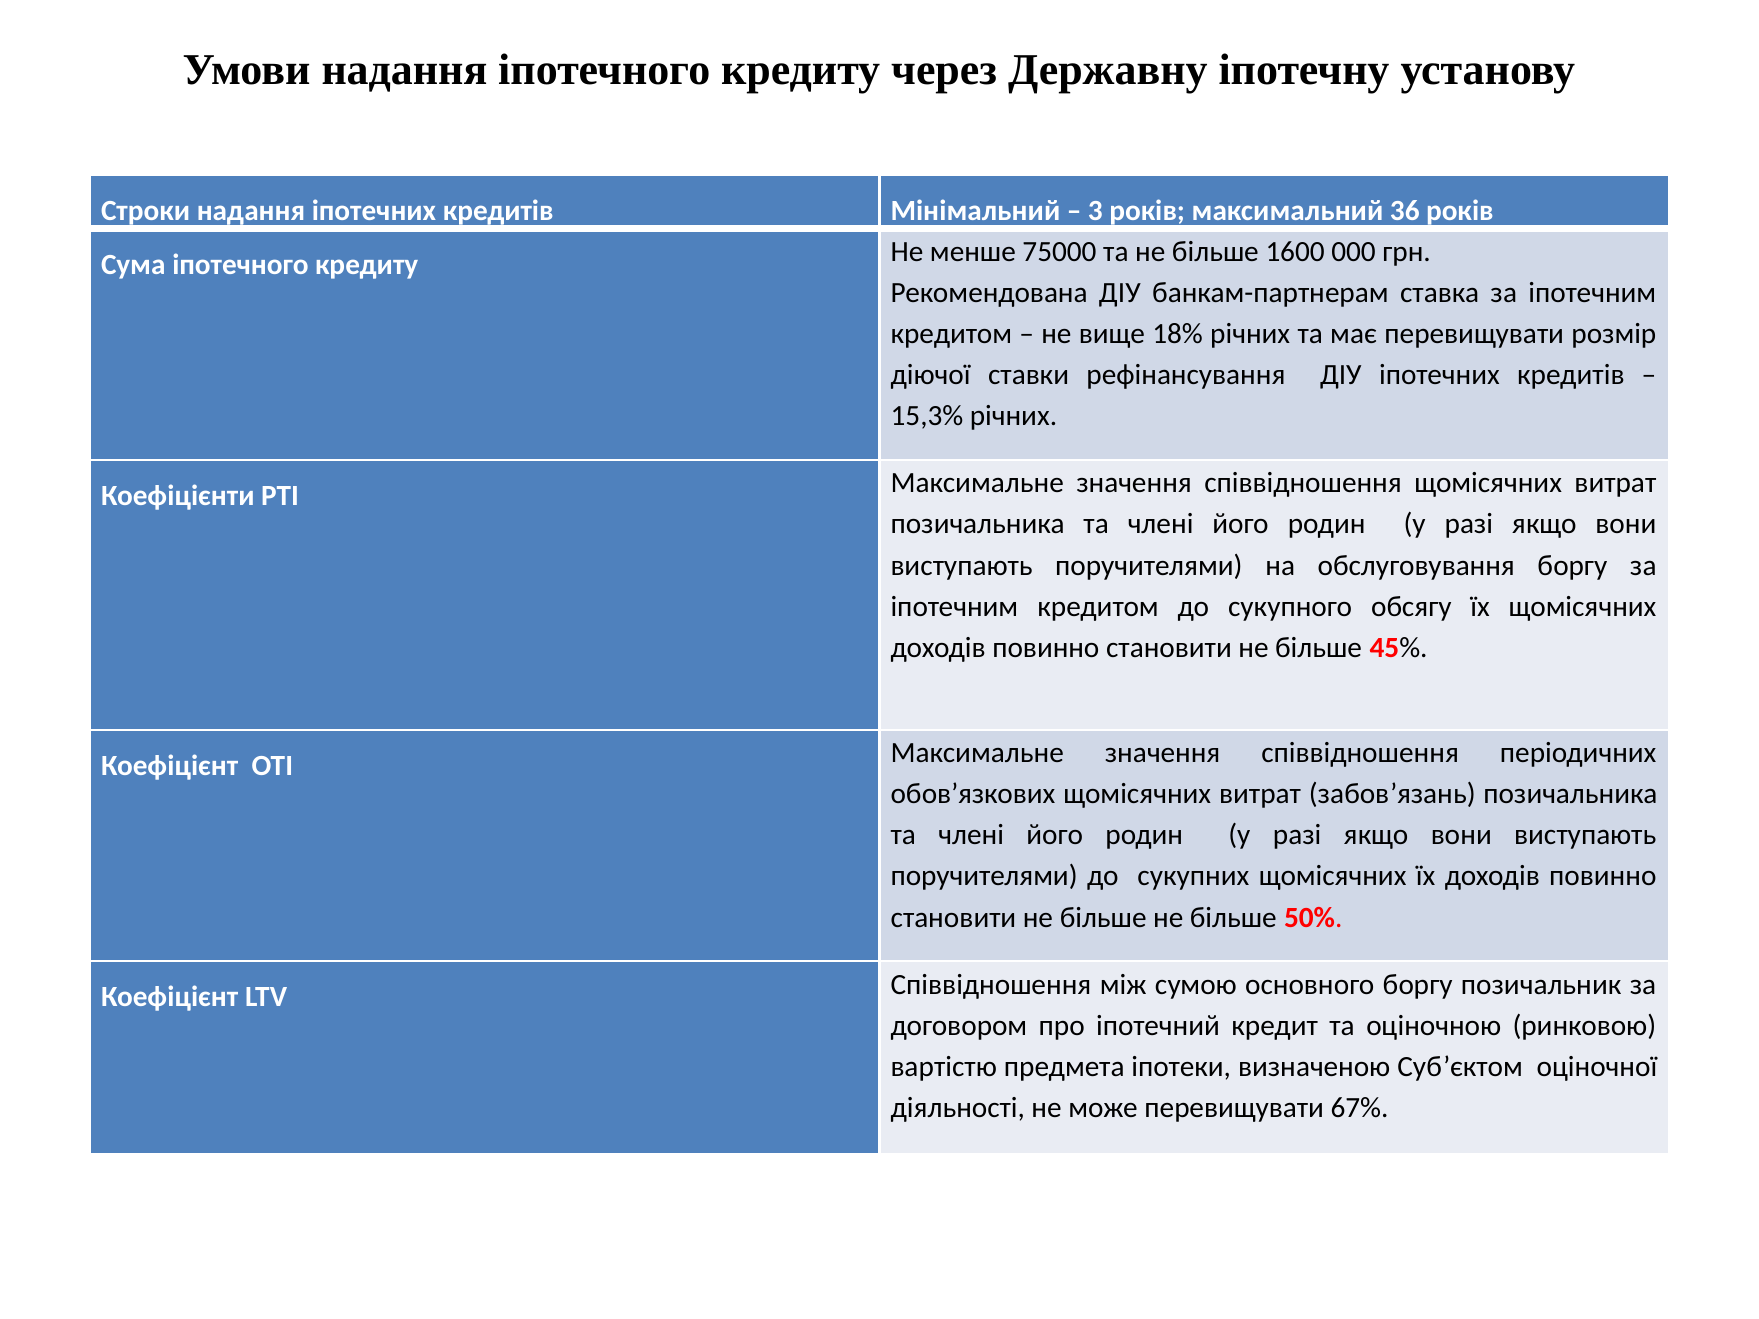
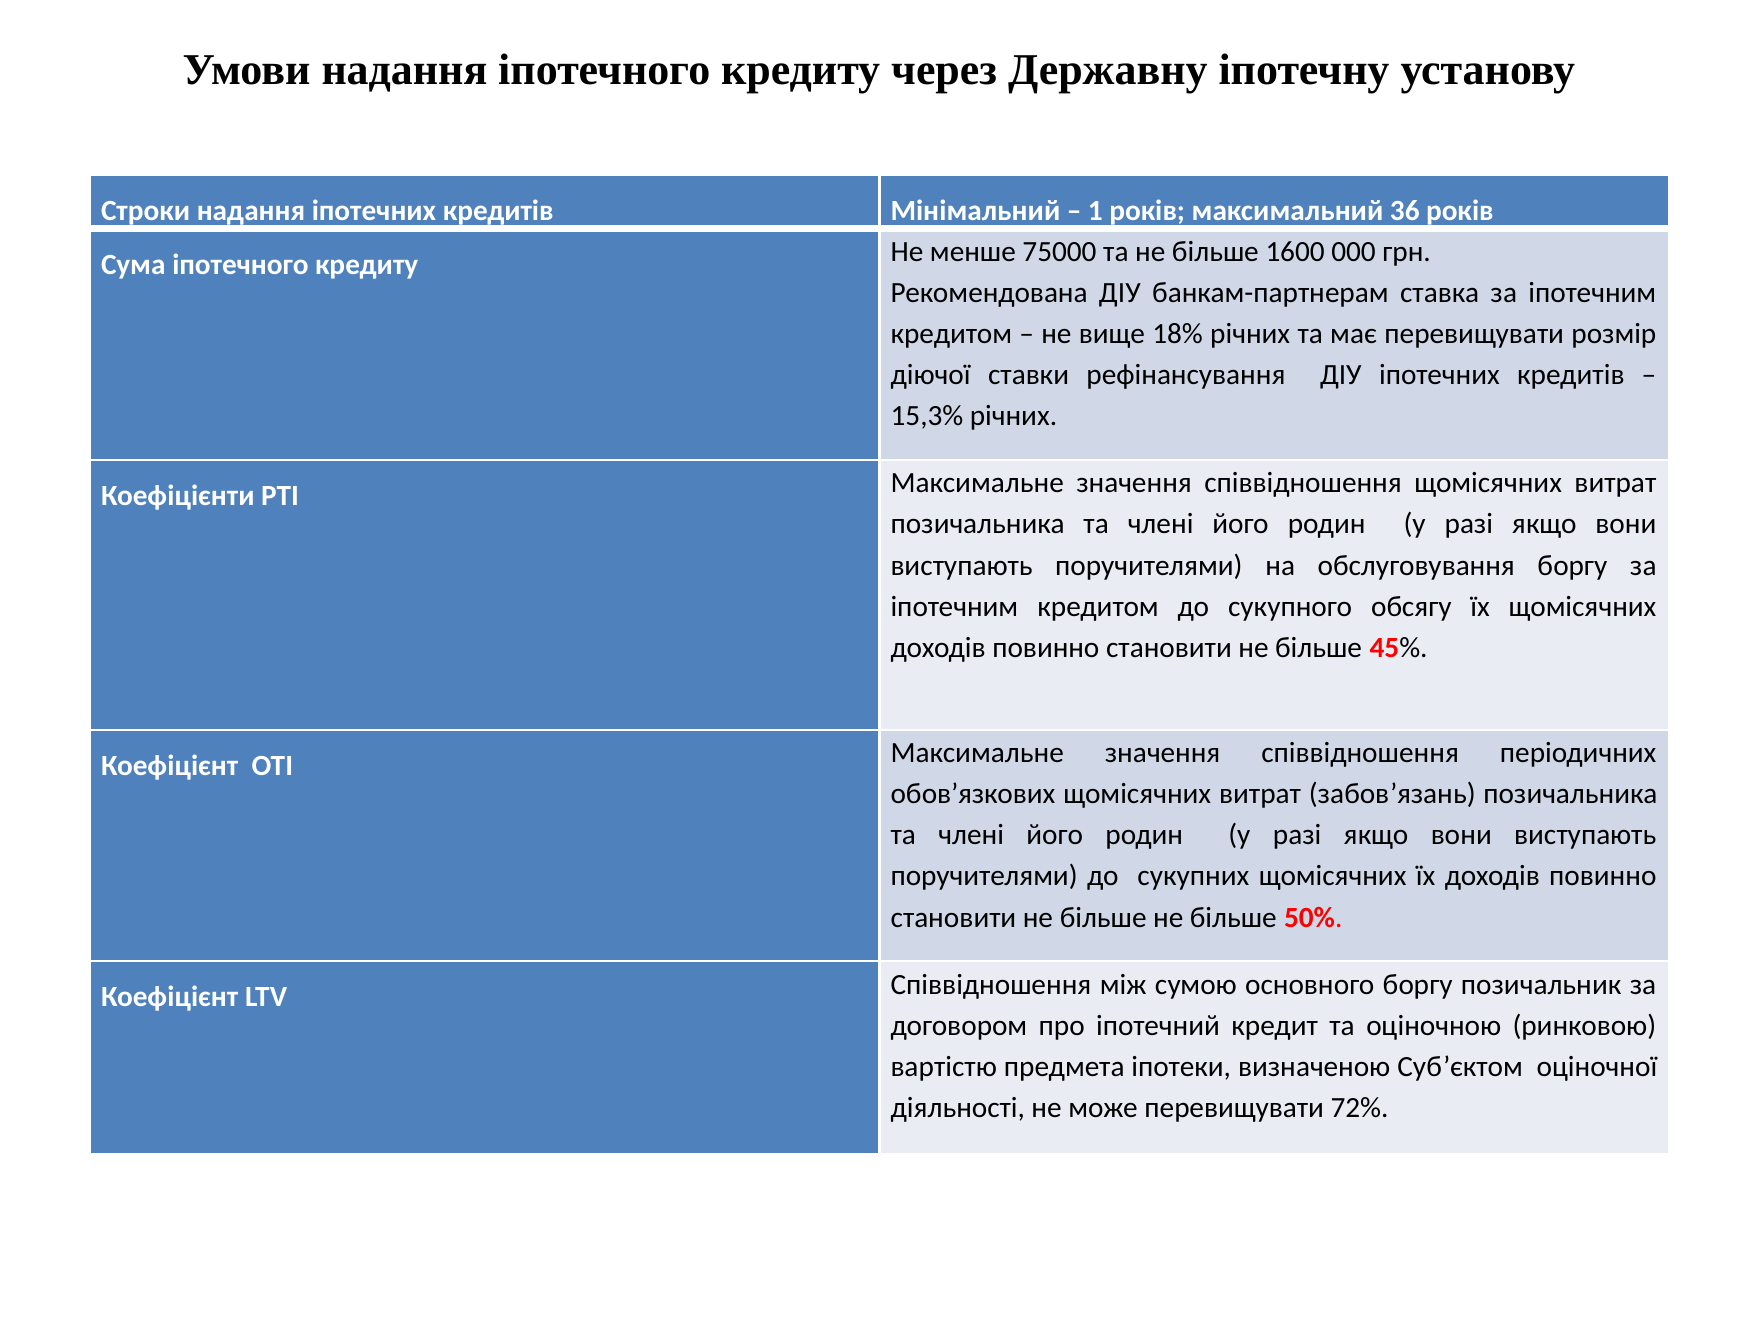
3: 3 -> 1
67%: 67% -> 72%
